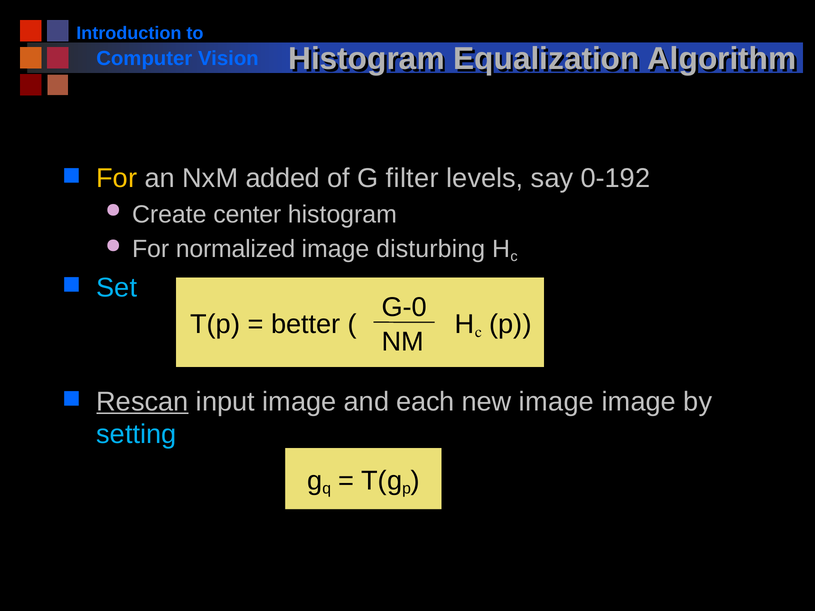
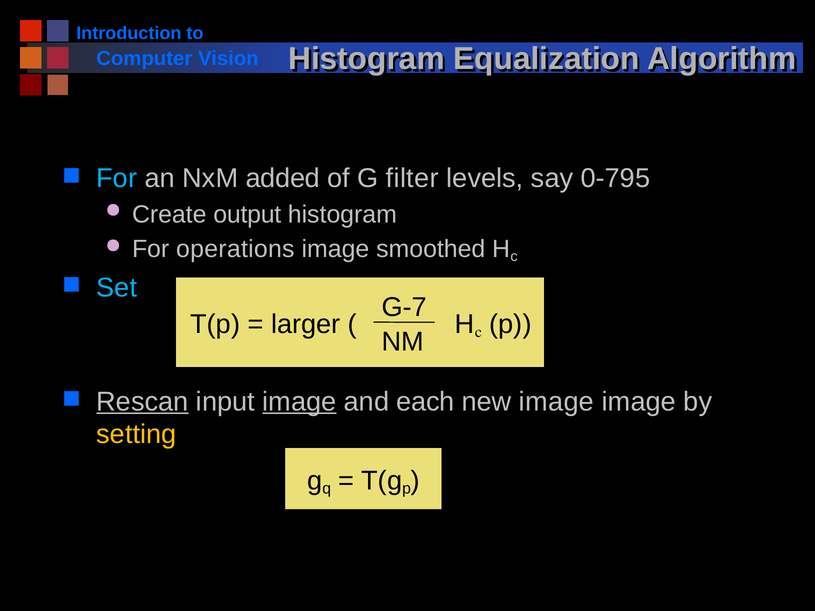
For at (117, 178) colour: yellow -> light blue
0-192: 0-192 -> 0-795
center: center -> output
normalized: normalized -> operations
disturbing: disturbing -> smoothed
G-0: G-0 -> G-7
better: better -> larger
image at (299, 402) underline: none -> present
setting colour: light blue -> yellow
